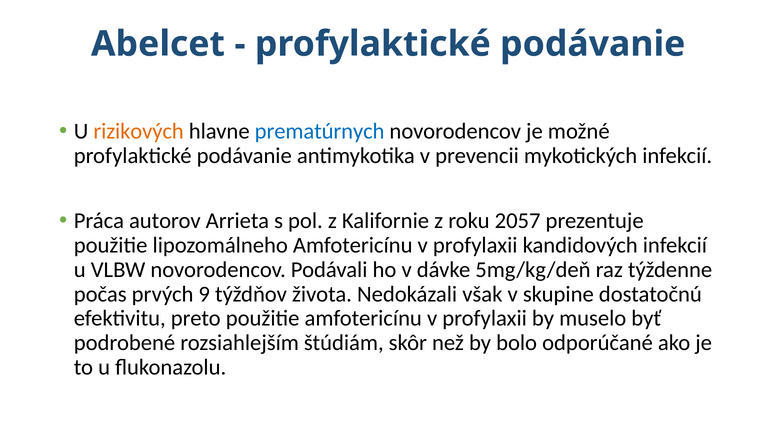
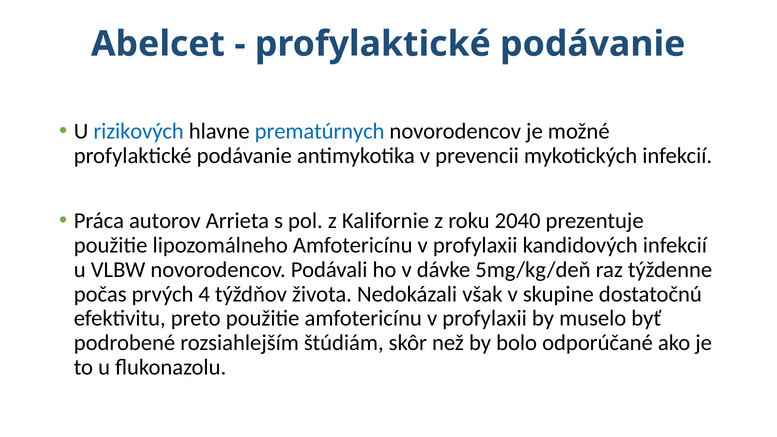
rizikových colour: orange -> blue
2057: 2057 -> 2040
9: 9 -> 4
